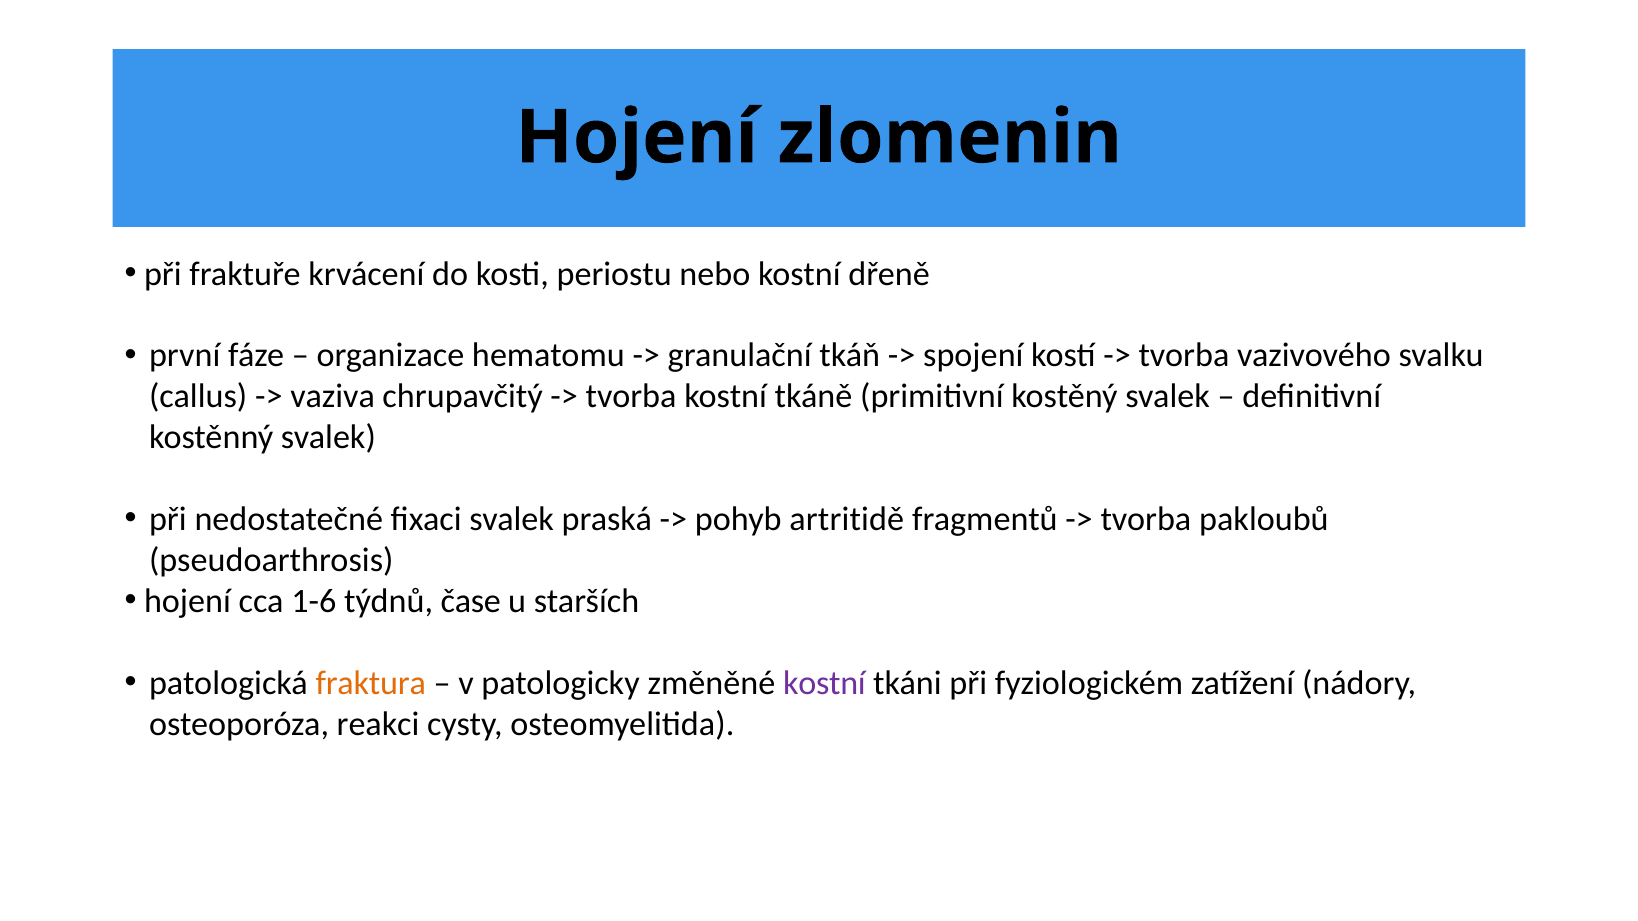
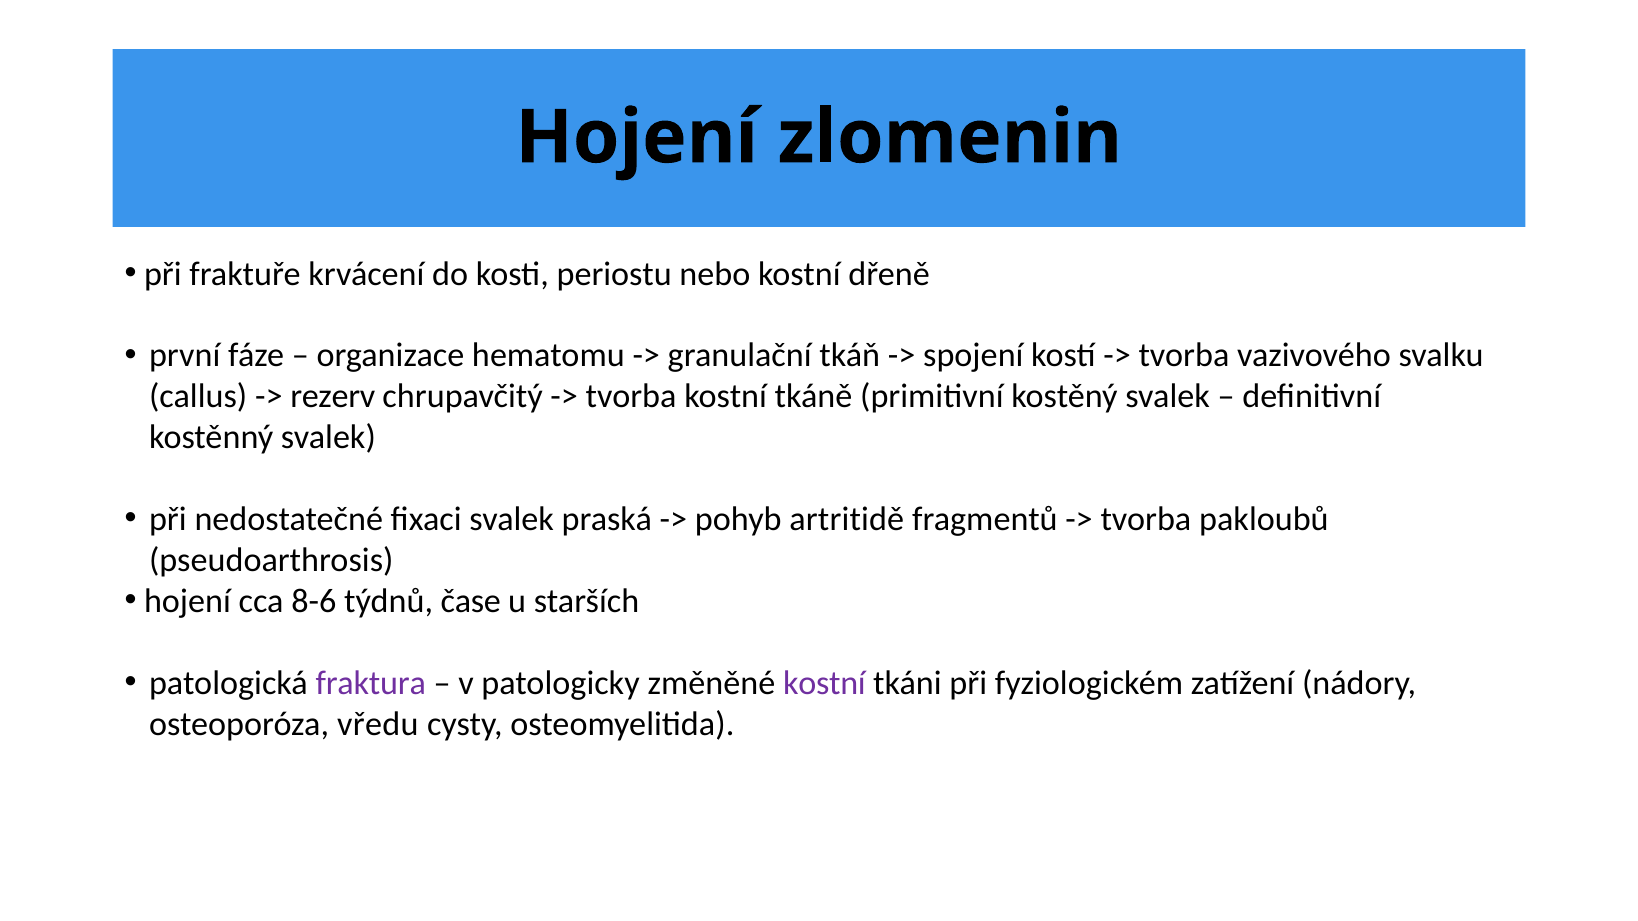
vaziva: vaziva -> rezerv
1-6: 1-6 -> 8-6
fraktura colour: orange -> purple
reakci: reakci -> vředu
